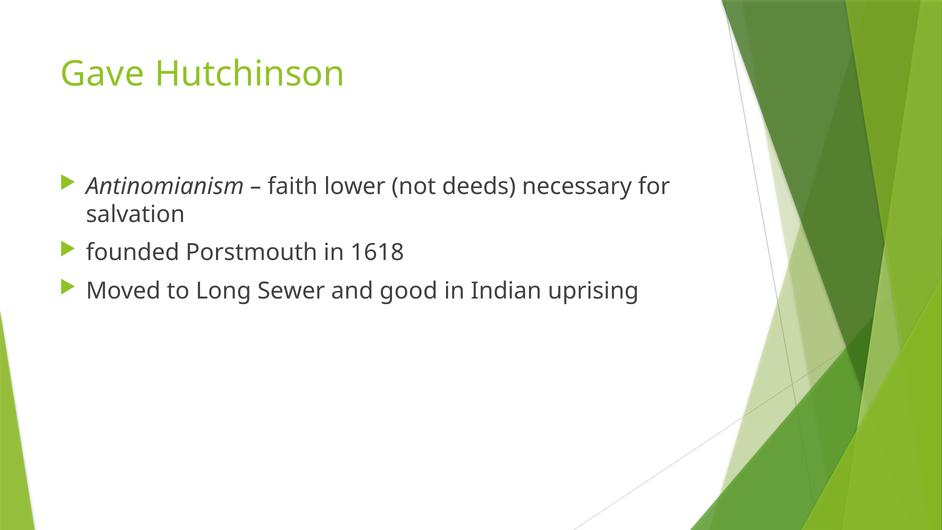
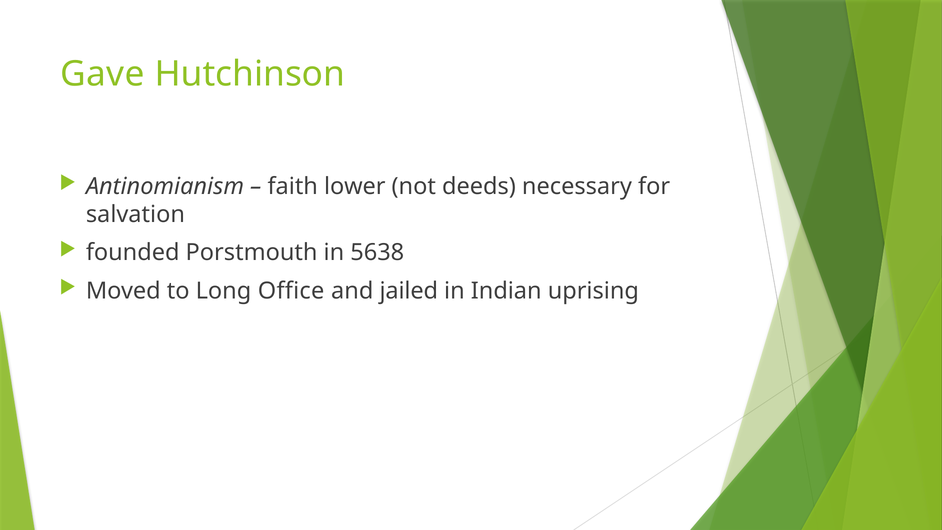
1618: 1618 -> 5638
Sewer: Sewer -> Office
good: good -> jailed
